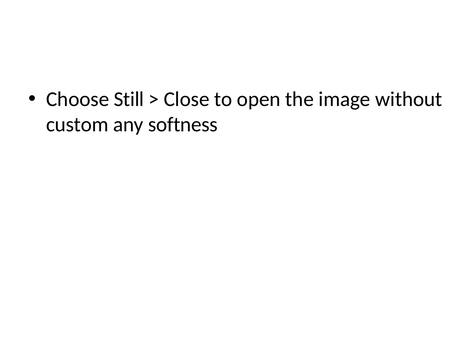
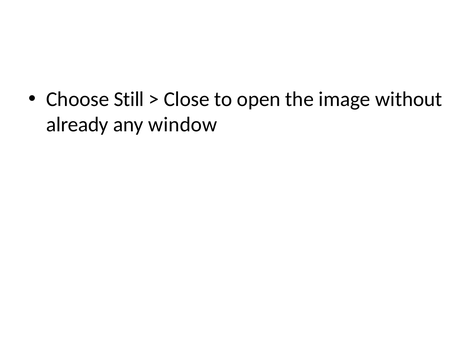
custom: custom -> already
softness: softness -> window
